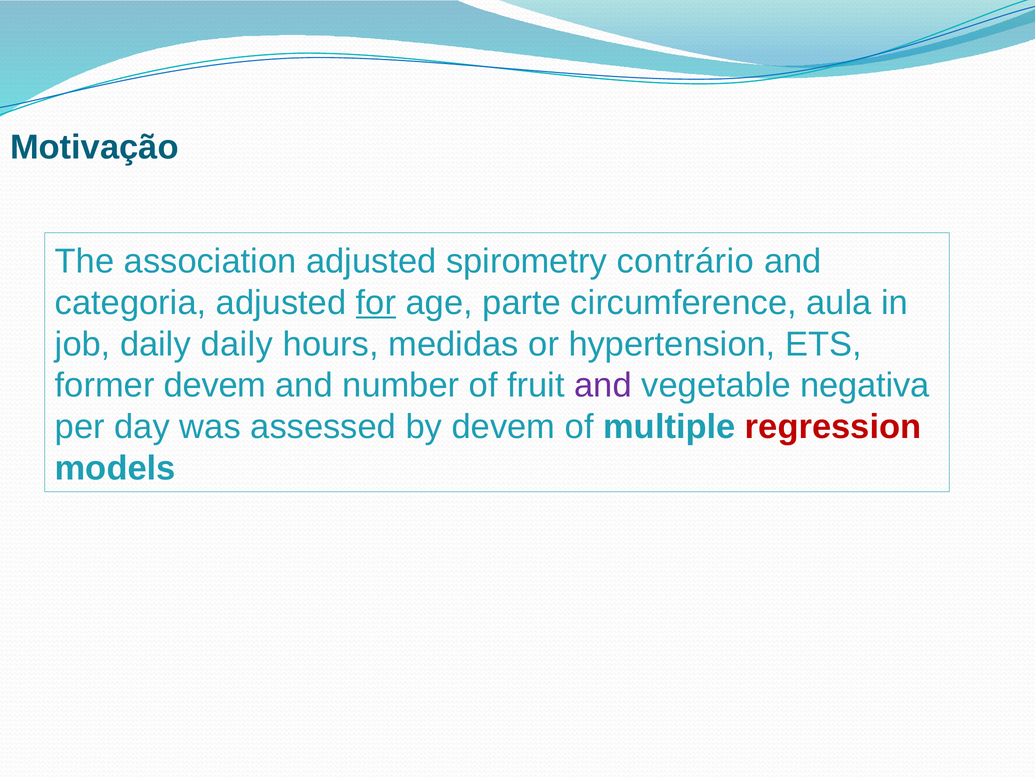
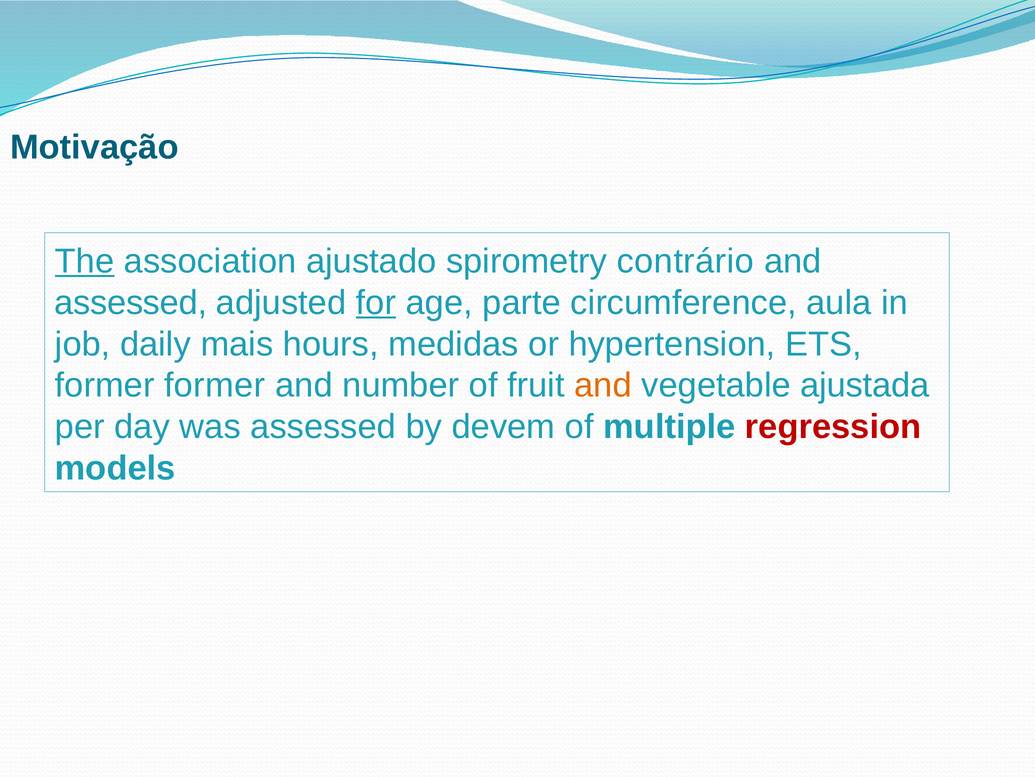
The underline: none -> present
association adjusted: adjusted -> ajustado
categoria at (131, 302): categoria -> assessed
daily daily: daily -> mais
former devem: devem -> former
and at (603, 385) colour: purple -> orange
negativa: negativa -> ajustada
